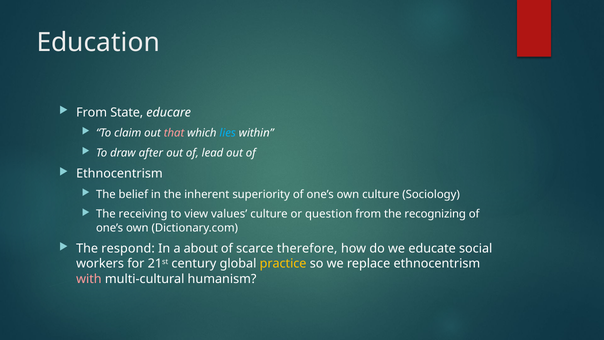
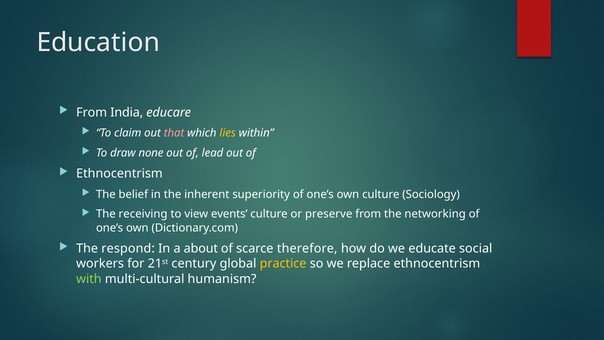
State: State -> India
lies colour: light blue -> yellow
after: after -> none
values: values -> events
question: question -> preserve
recognizing: recognizing -> networking
with colour: pink -> light green
